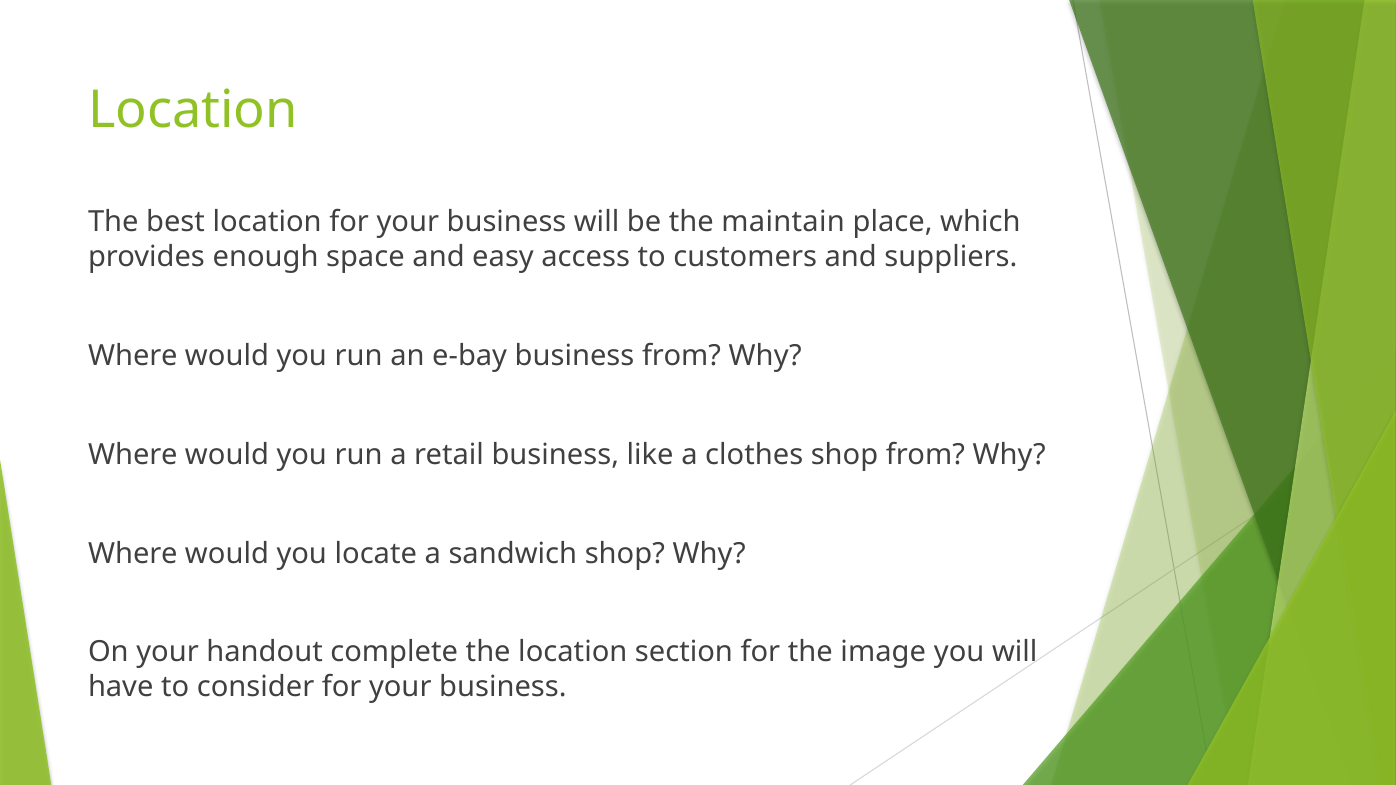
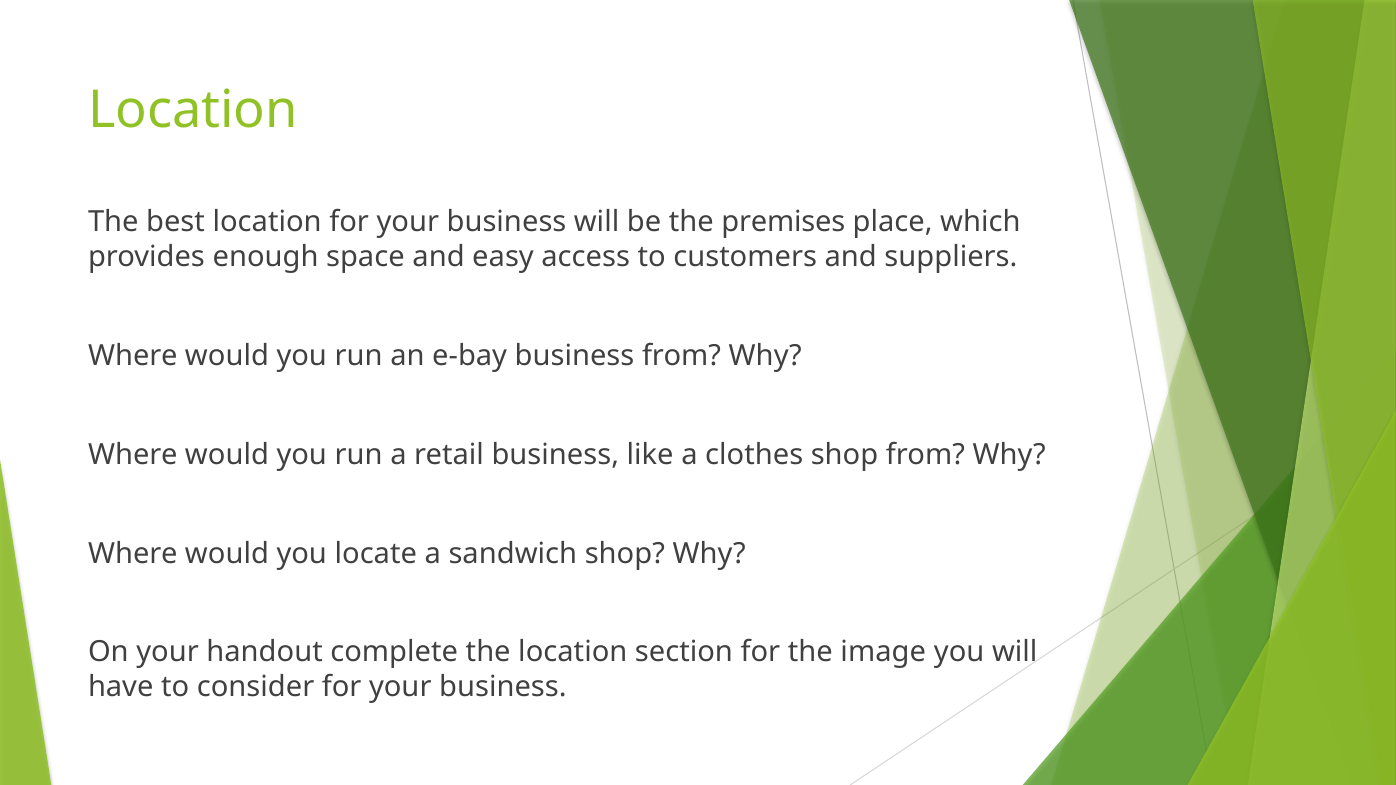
maintain: maintain -> premises
